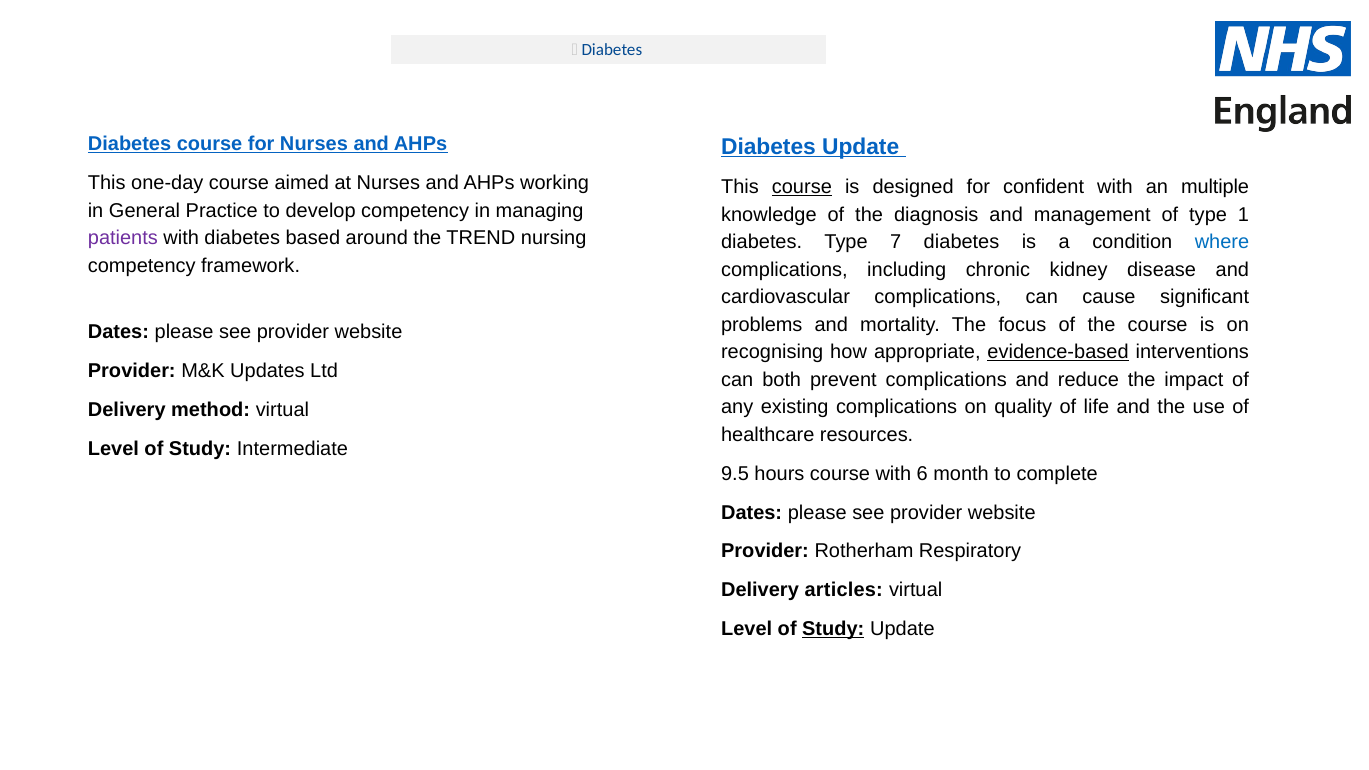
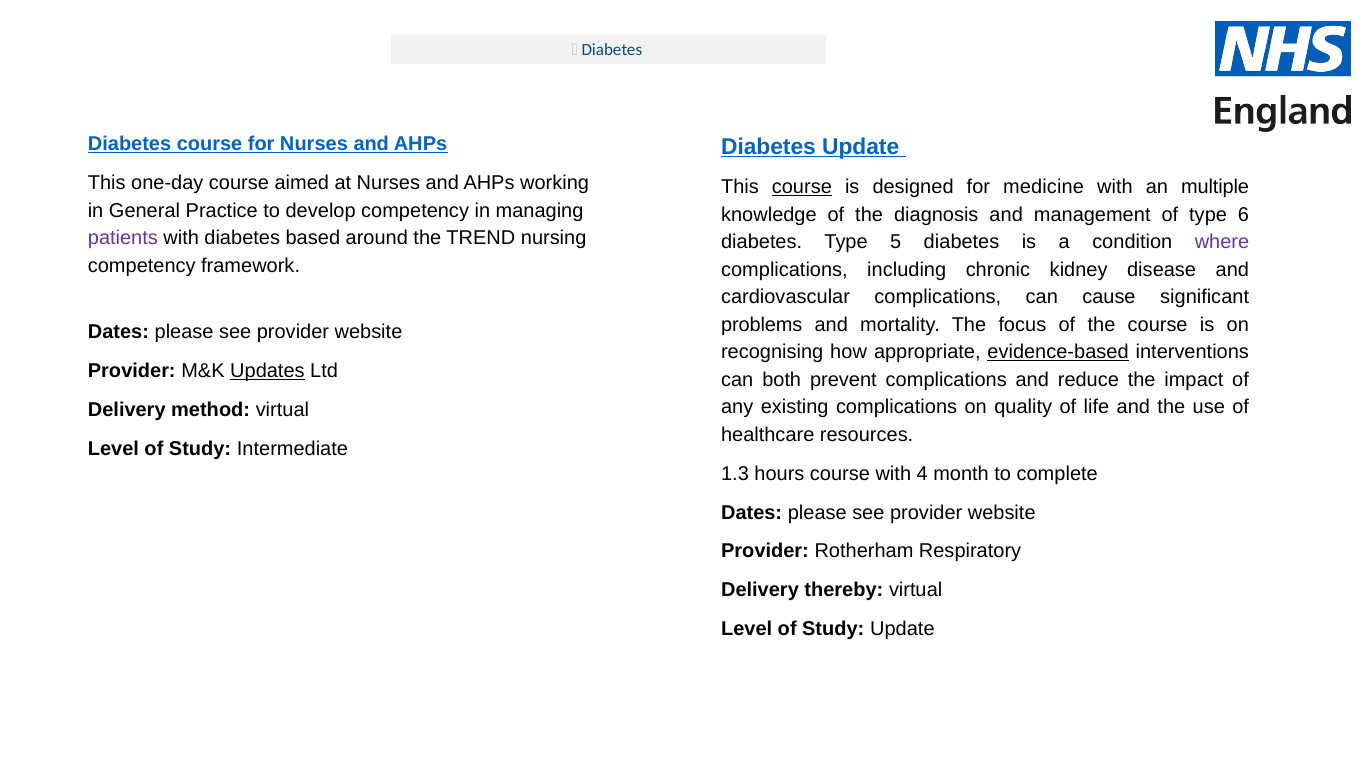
confident: confident -> medicine
1: 1 -> 6
7: 7 -> 5
where colour: blue -> purple
Updates underline: none -> present
9.5: 9.5 -> 1.3
6: 6 -> 4
articles: articles -> thereby
Study at (833, 629) underline: present -> none
